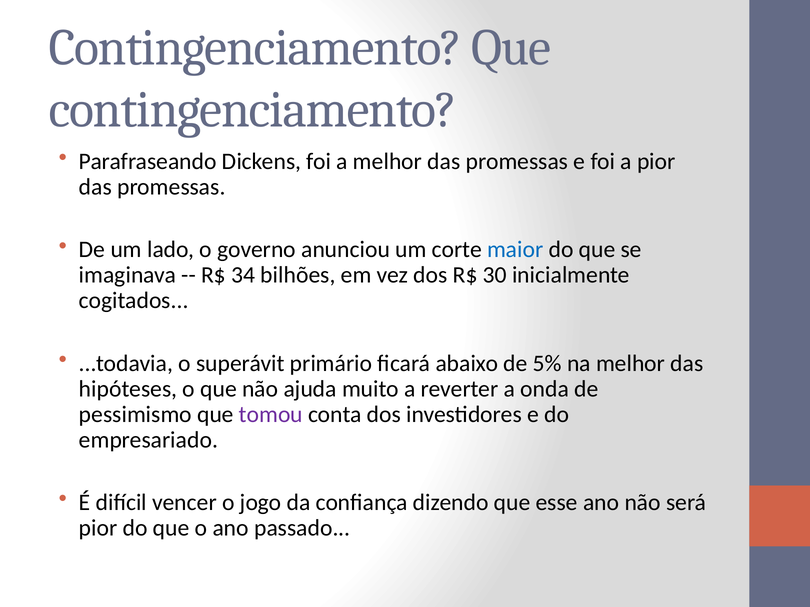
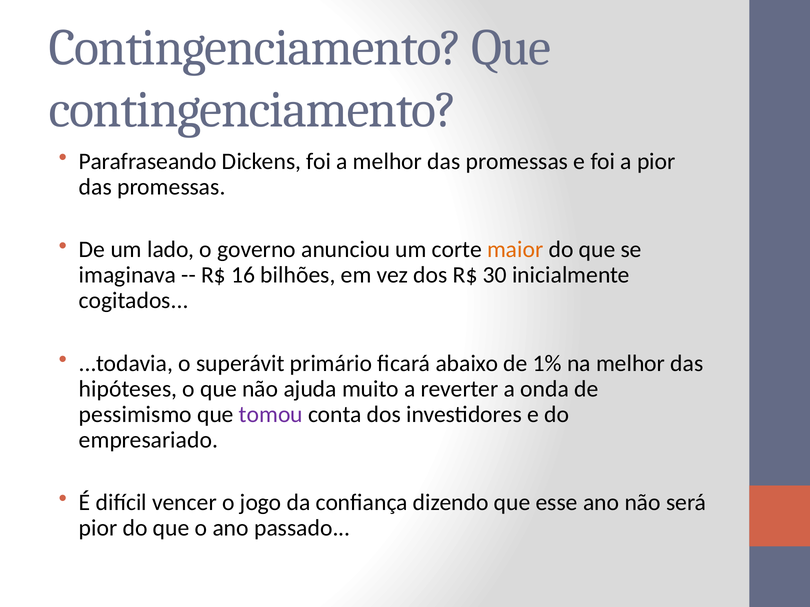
maior colour: blue -> orange
34: 34 -> 16
5%: 5% -> 1%
